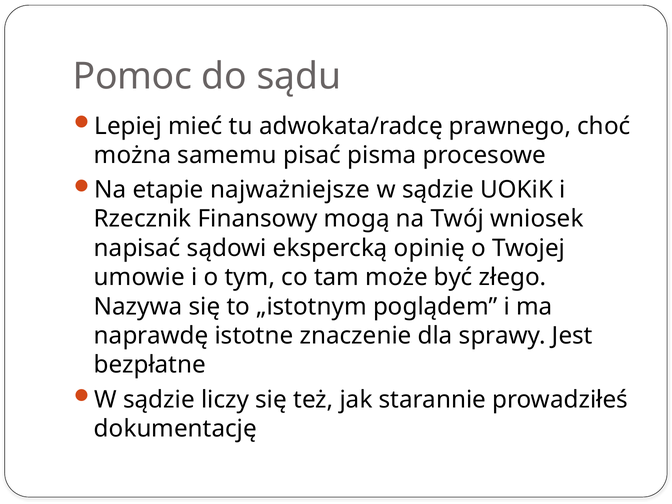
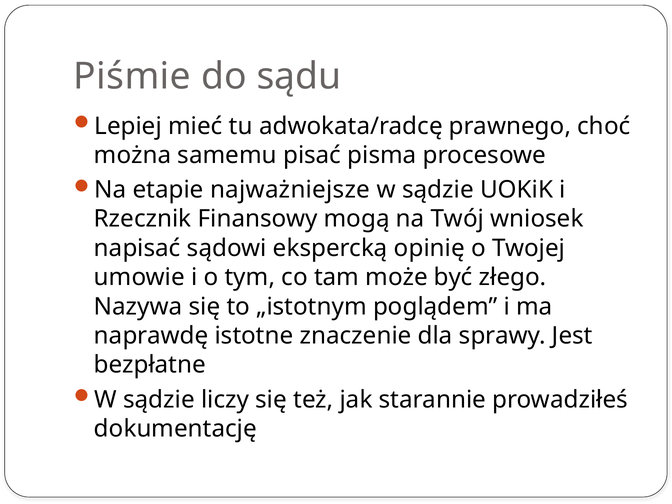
Pomoc: Pomoc -> Piśmie
